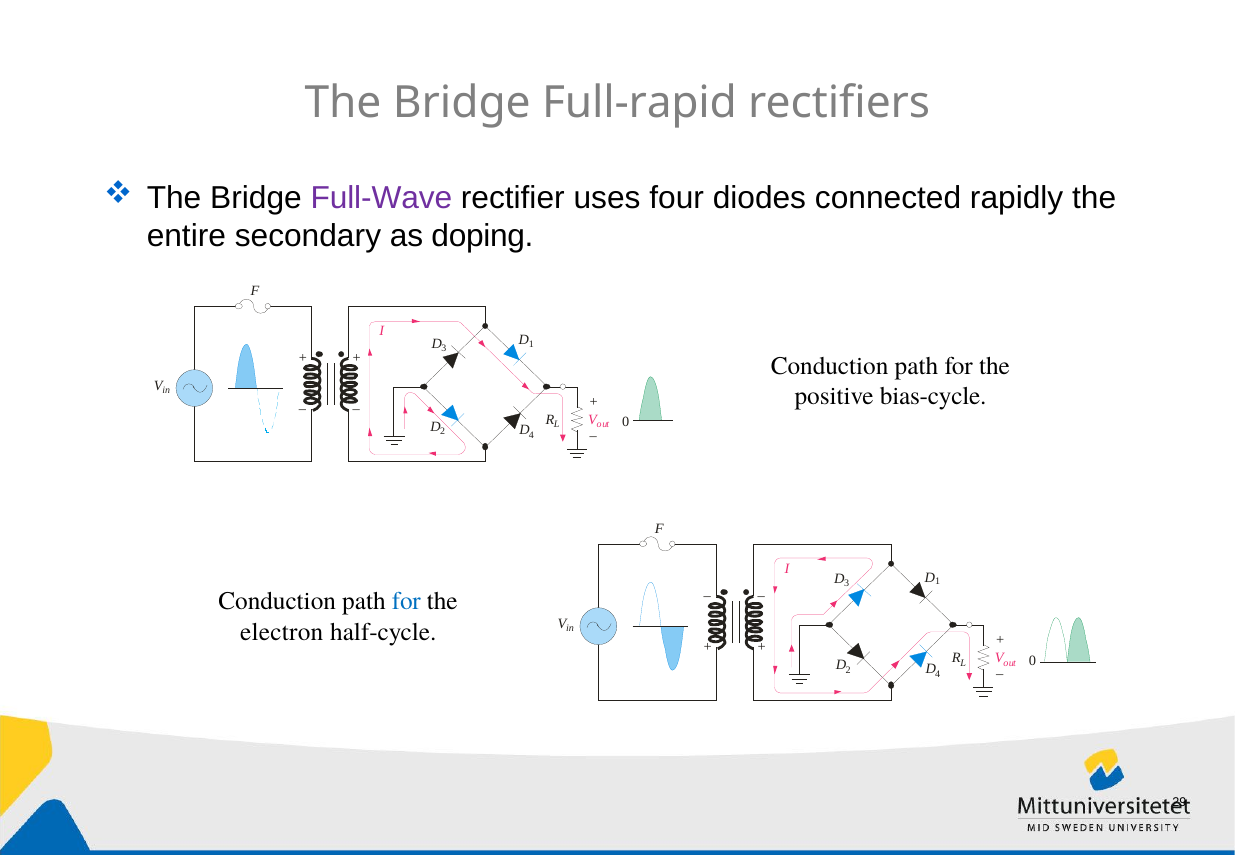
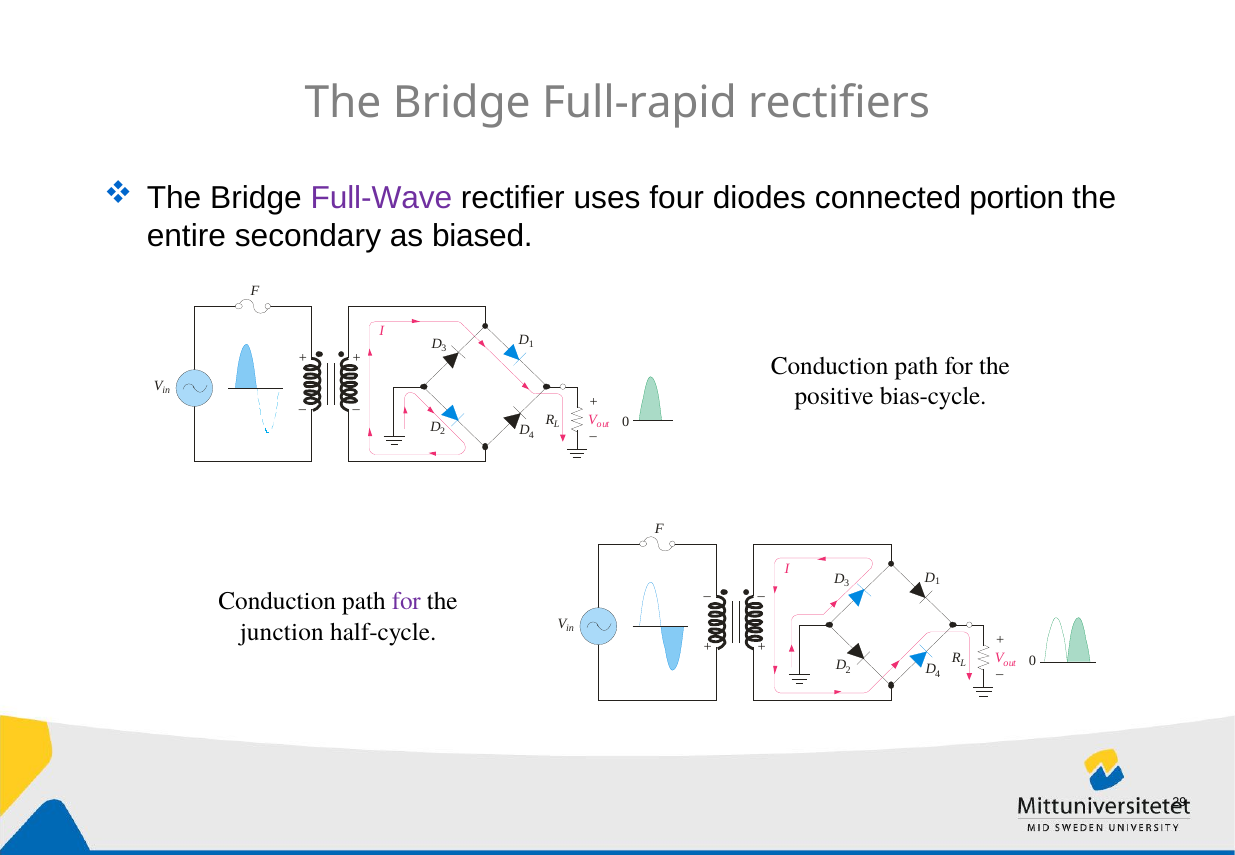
rapidly: rapidly -> portion
doping: doping -> biased
for at (406, 601) colour: blue -> purple
electron: electron -> junction
